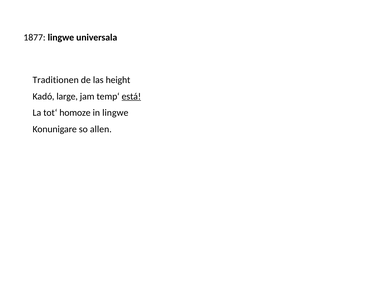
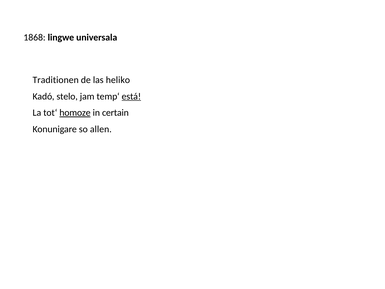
1877: 1877 -> 1868
height: height -> heliko
large: large -> stelo
homoze underline: none -> present
in lingwe: lingwe -> certain
